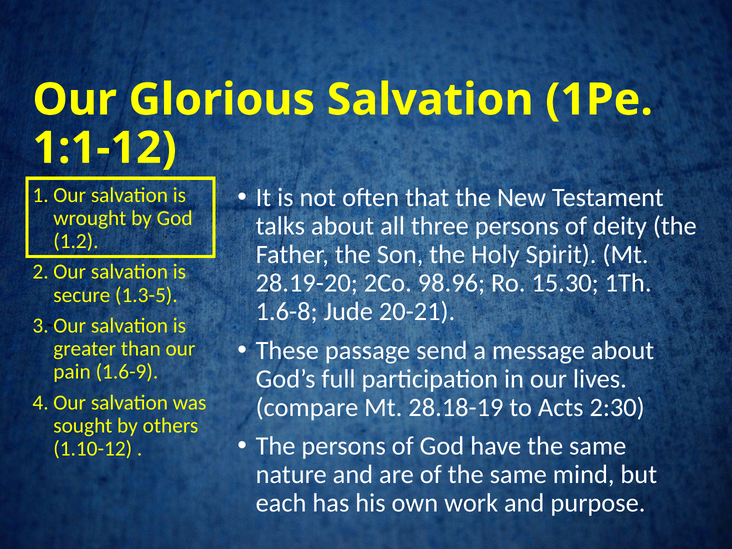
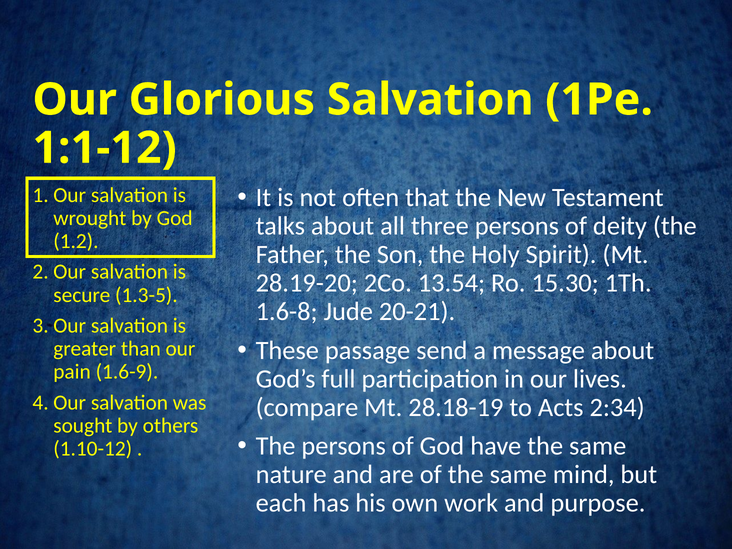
98.96: 98.96 -> 13.54
2:30: 2:30 -> 2:34
